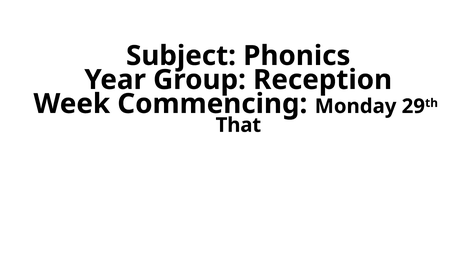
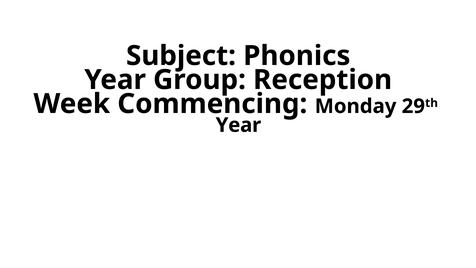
That at (238, 125): That -> Year
